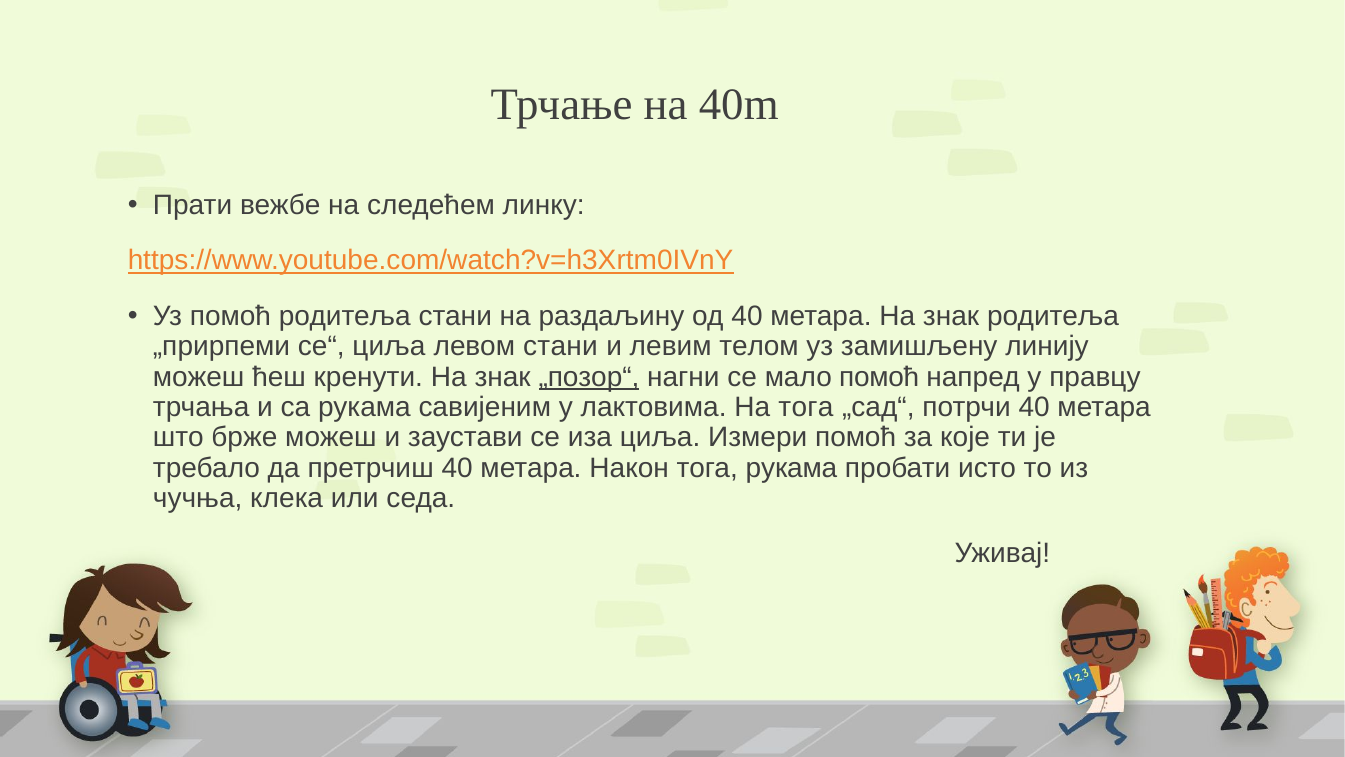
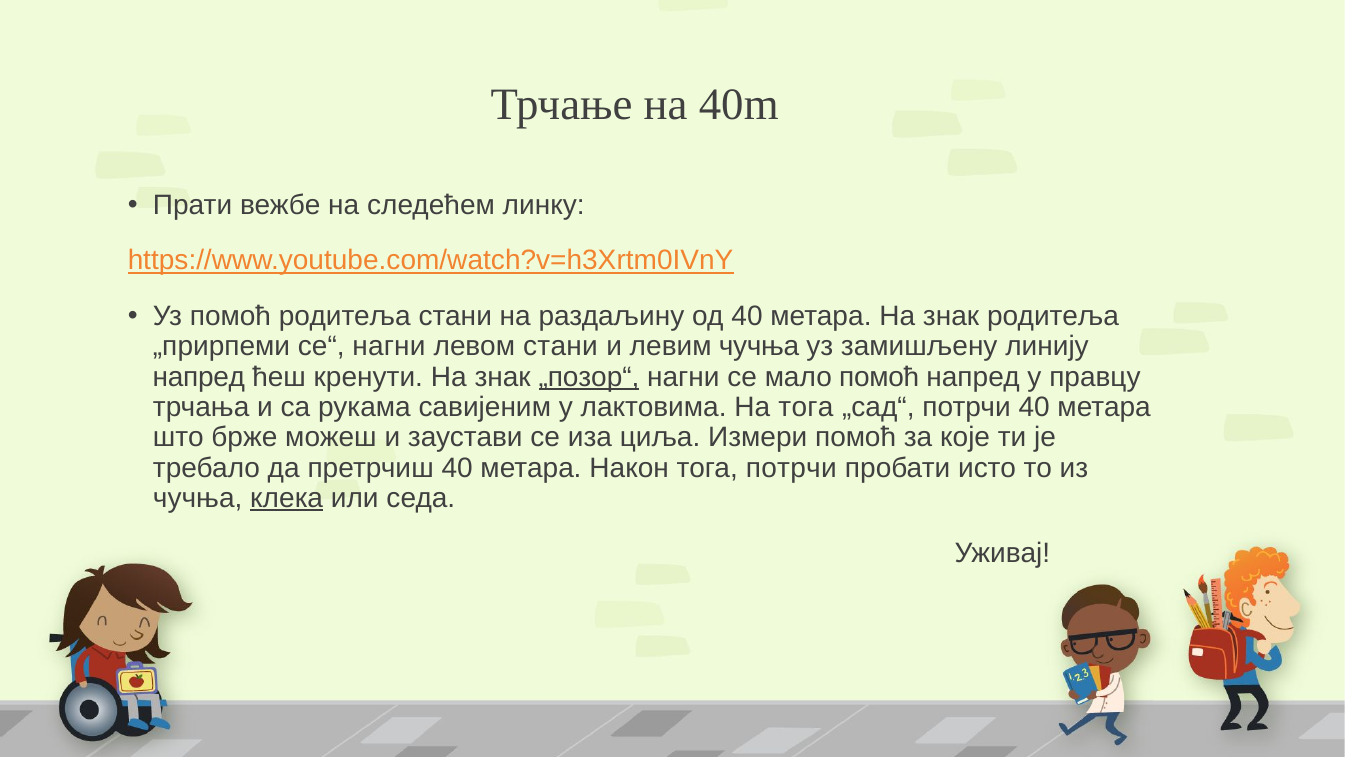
се“ циља: циља -> нагни
левим телом: телом -> чучња
можеш at (199, 377): можеш -> напред
тога рукама: рукама -> потрчи
клека underline: none -> present
